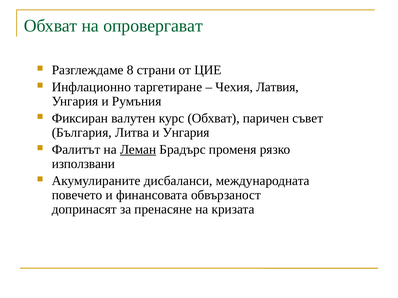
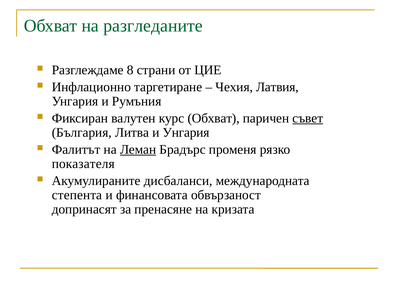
опровергават: опровергават -> разгледаните
съвет underline: none -> present
използвани: използвани -> показателя
повечето: повечето -> степента
